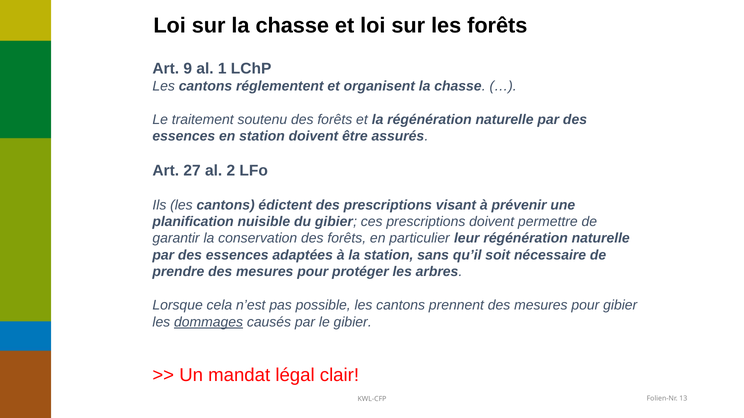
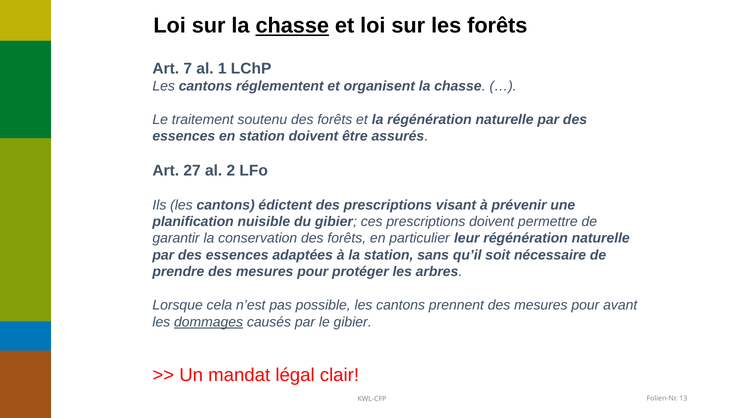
chasse at (292, 26) underline: none -> present
9: 9 -> 7
pour gibier: gibier -> avant
